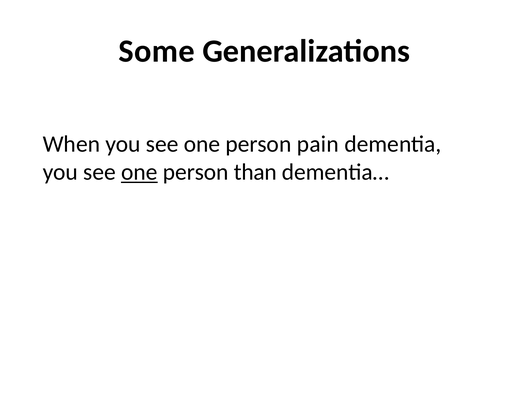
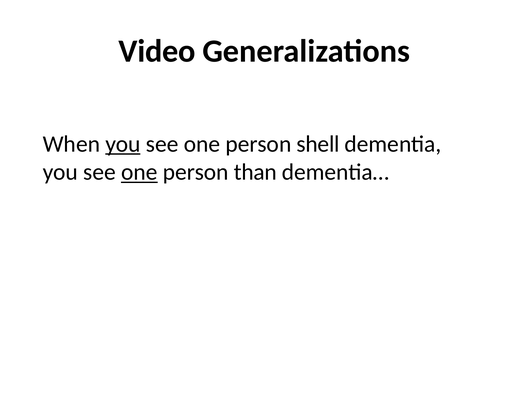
Some: Some -> Video
you at (123, 144) underline: none -> present
pain: pain -> shell
